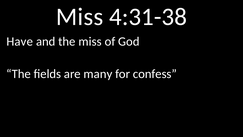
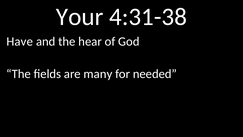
Miss at (80, 17): Miss -> Your
the miss: miss -> hear
confess: confess -> needed
